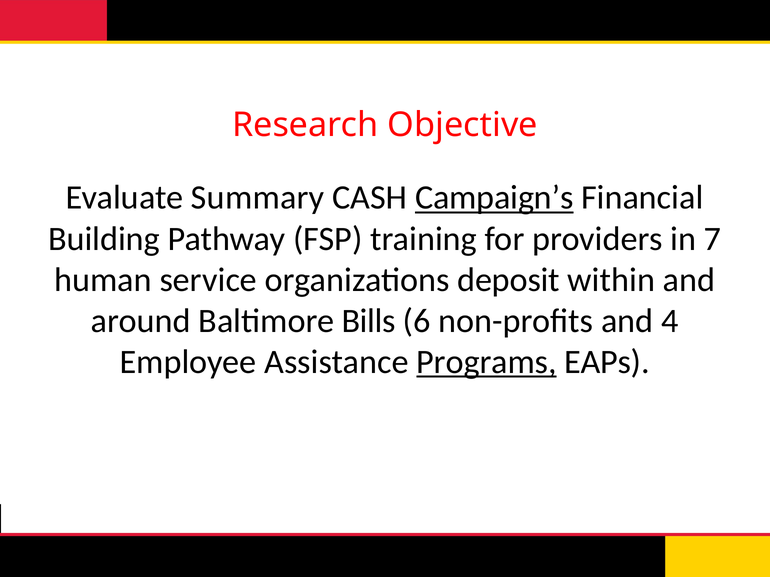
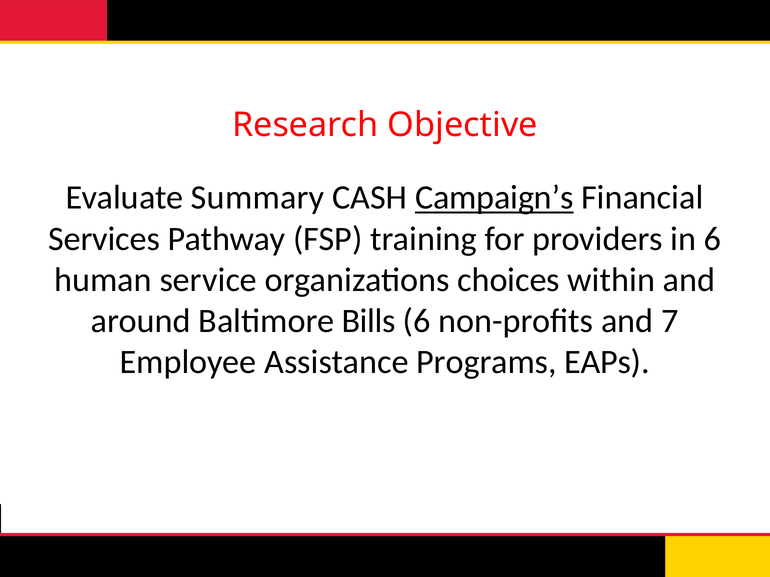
Building: Building -> Services
in 7: 7 -> 6
deposit: deposit -> choices
4: 4 -> 7
Programs underline: present -> none
